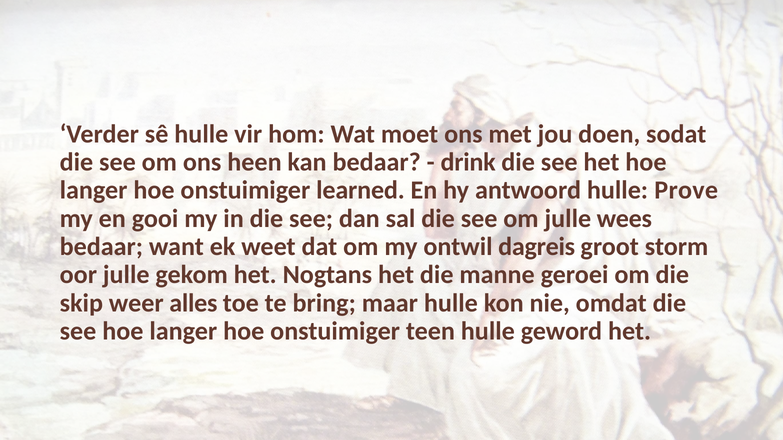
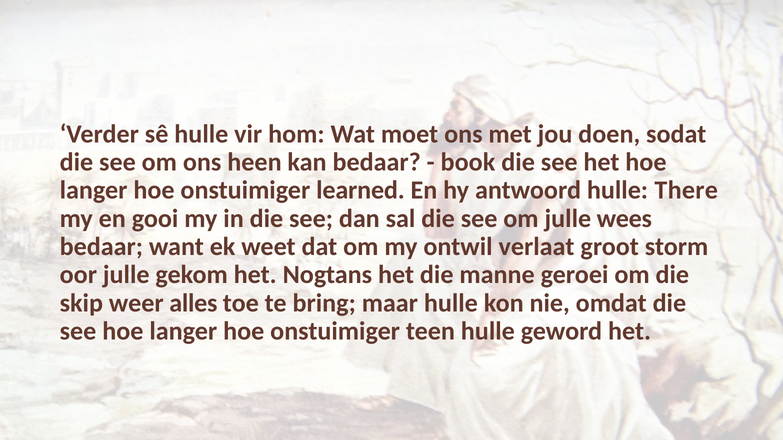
drink: drink -> book
Prove: Prove -> There
dagreis: dagreis -> verlaat
